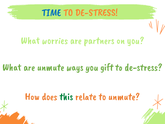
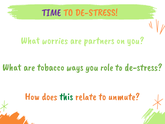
TIME colour: blue -> purple
are unmute: unmute -> tobacco
gift: gift -> role
